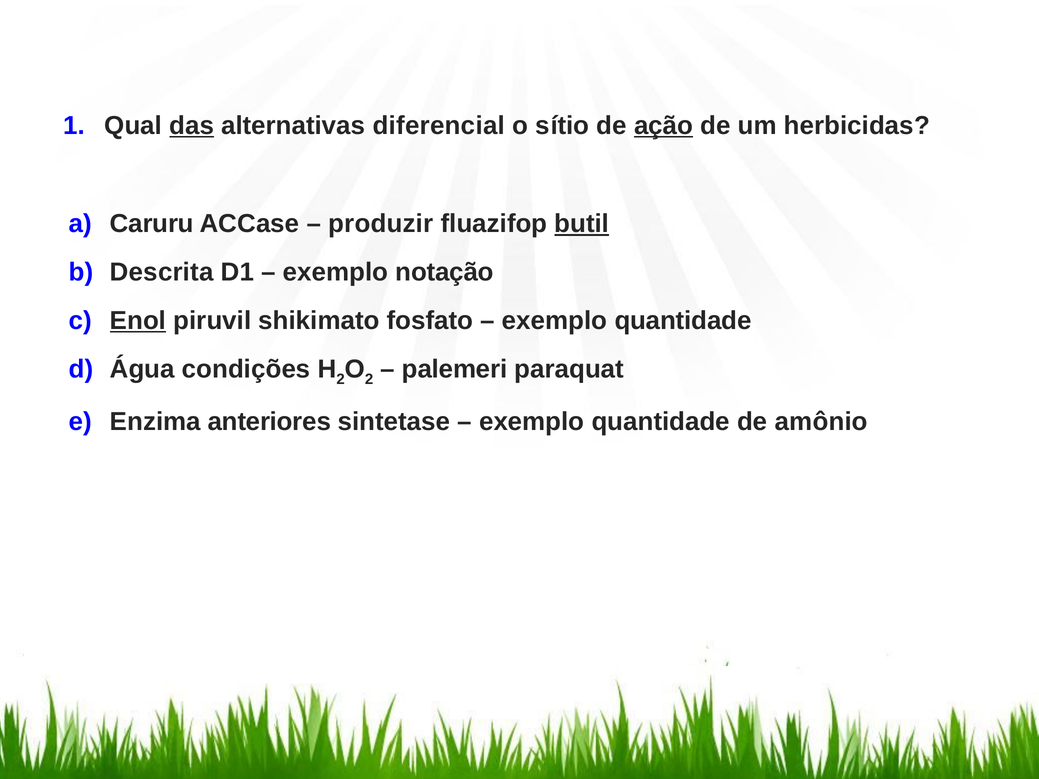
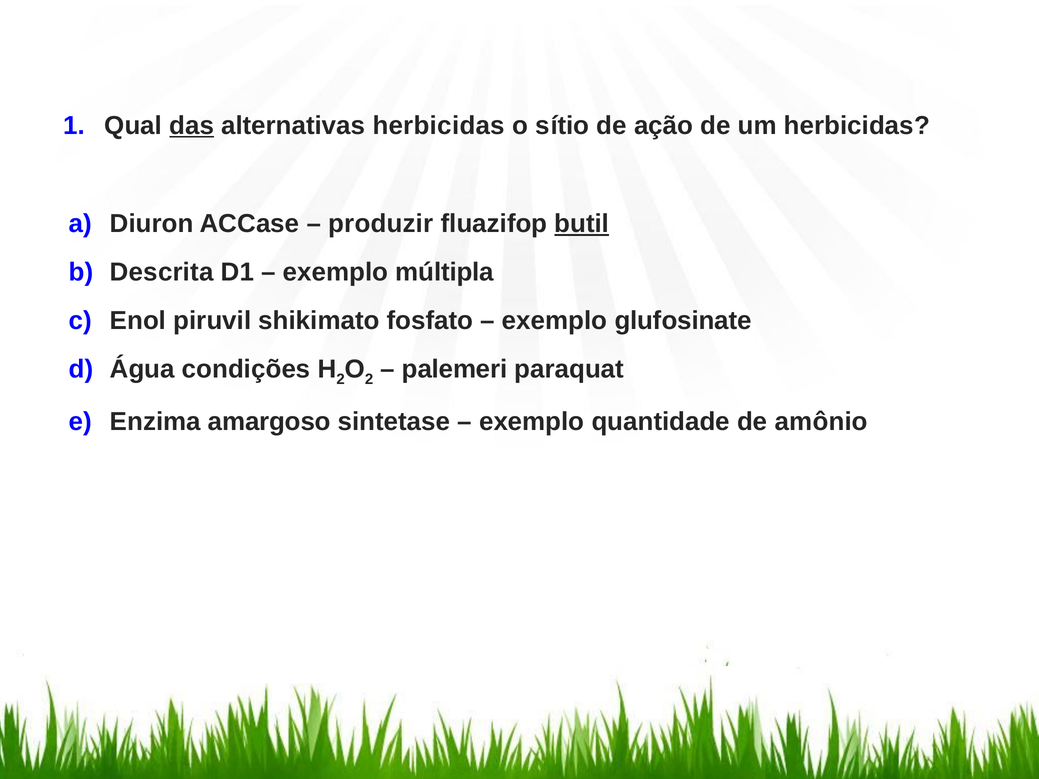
alternativas diferencial: diferencial -> herbicidas
ação underline: present -> none
Caruru: Caruru -> Diuron
notação: notação -> múltipla
Enol underline: present -> none
quantidade at (683, 321): quantidade -> glufosinate
anteriores: anteriores -> amargoso
